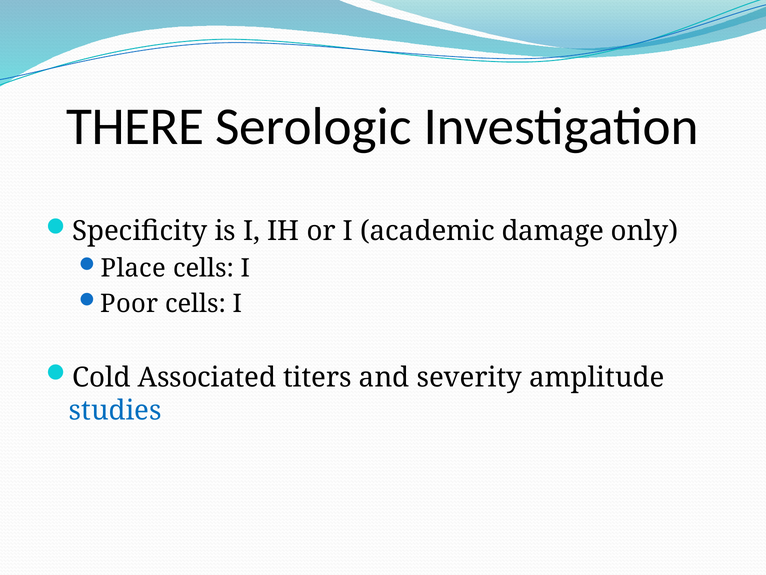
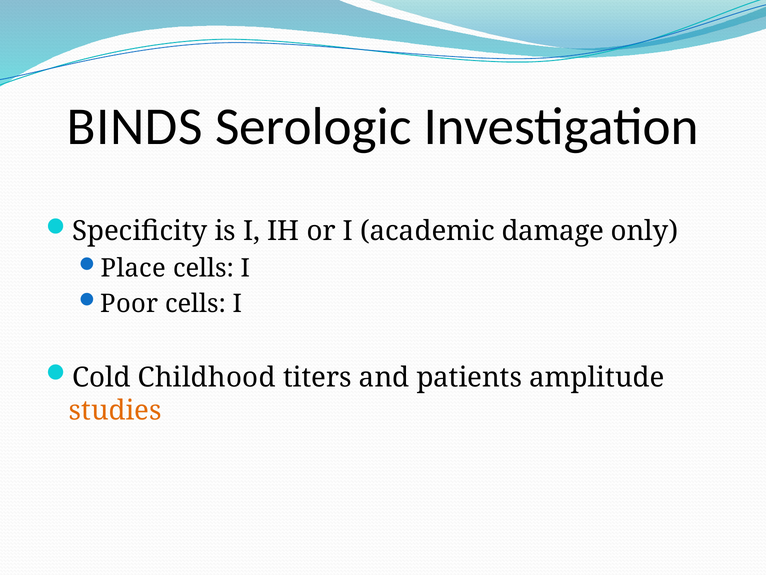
THERE: THERE -> BINDS
Associated: Associated -> Childhood
severity: severity -> patients
studies colour: blue -> orange
